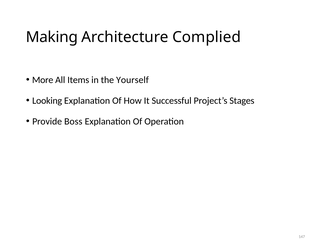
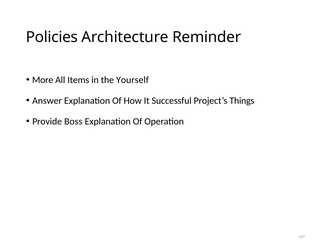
Making: Making -> Policies
Complied: Complied -> Reminder
Looking: Looking -> Answer
Stages: Stages -> Things
